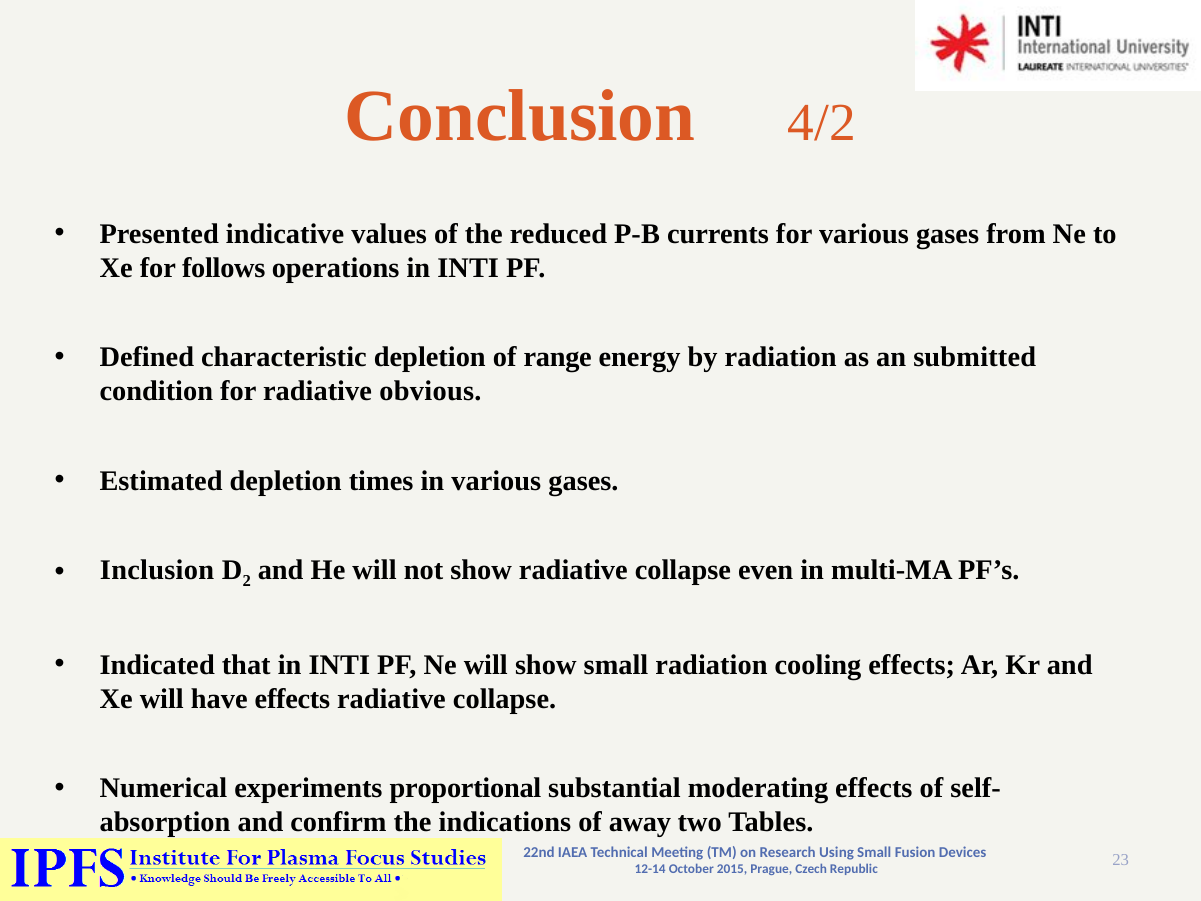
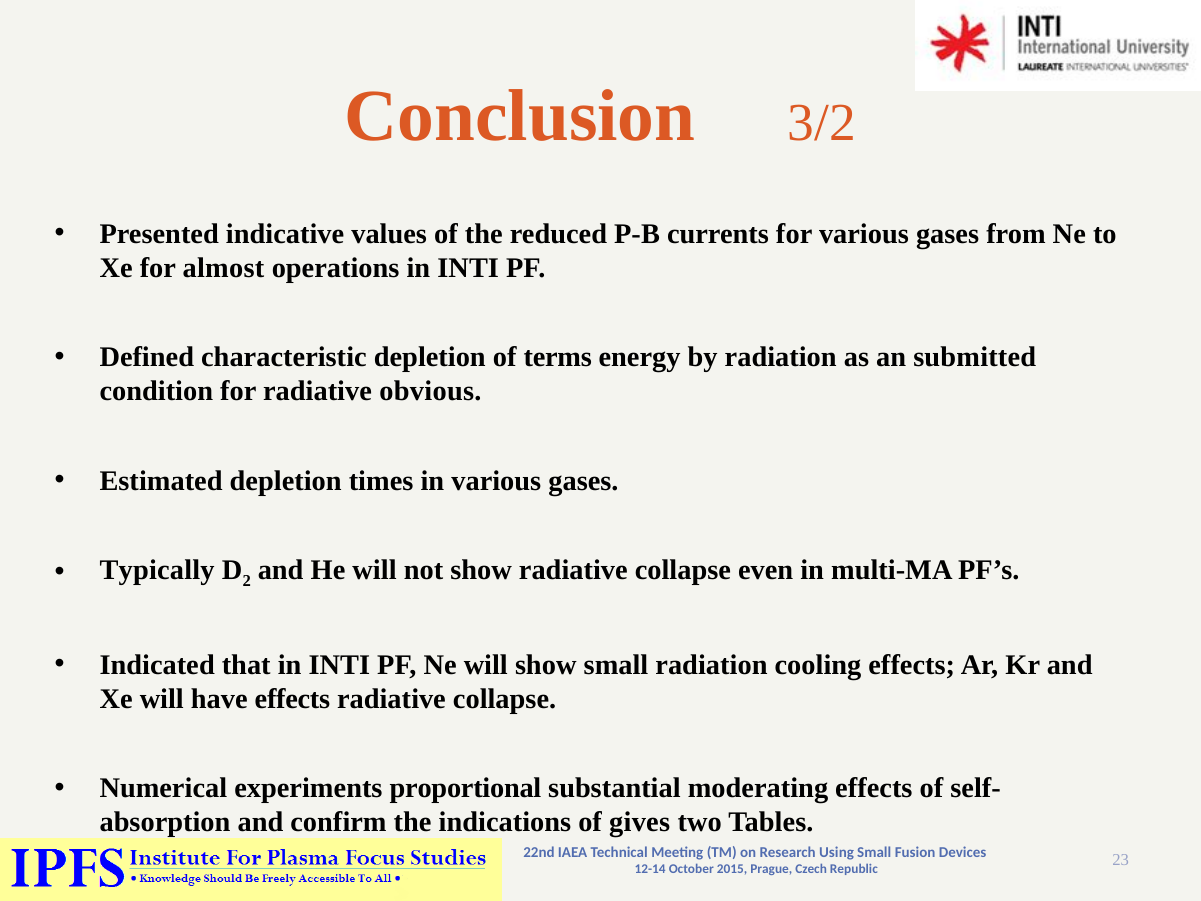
4/2: 4/2 -> 3/2
follows: follows -> almost
range: range -> terms
Inclusion: Inclusion -> Typically
away: away -> gives
